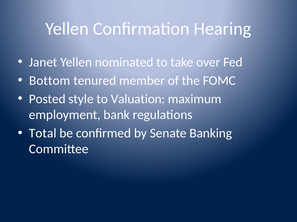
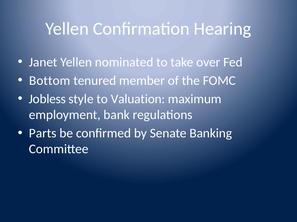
Posted: Posted -> Jobless
Total: Total -> Parts
